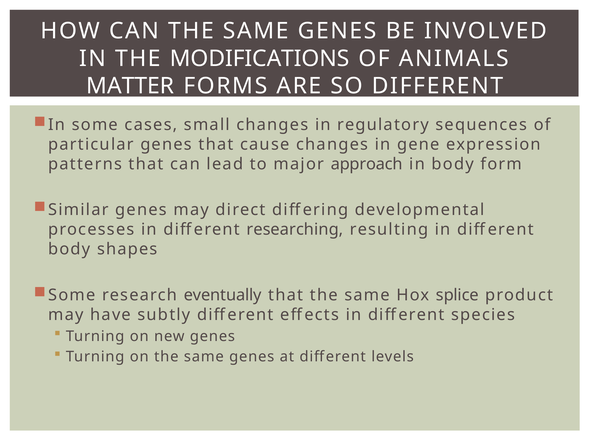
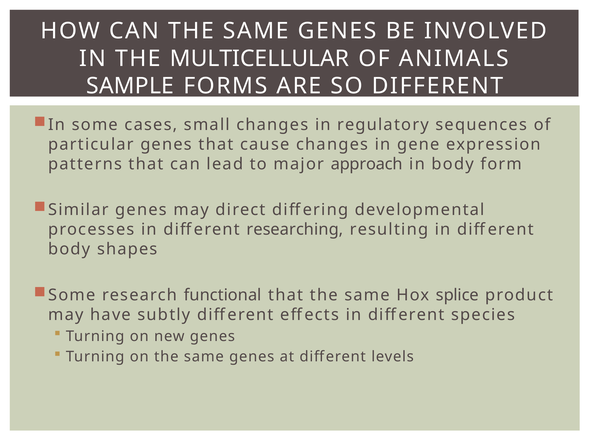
MODIFICATIONS: MODIFICATIONS -> MULTICELLULAR
MATTER: MATTER -> SAMPLE
eventually: eventually -> functional
